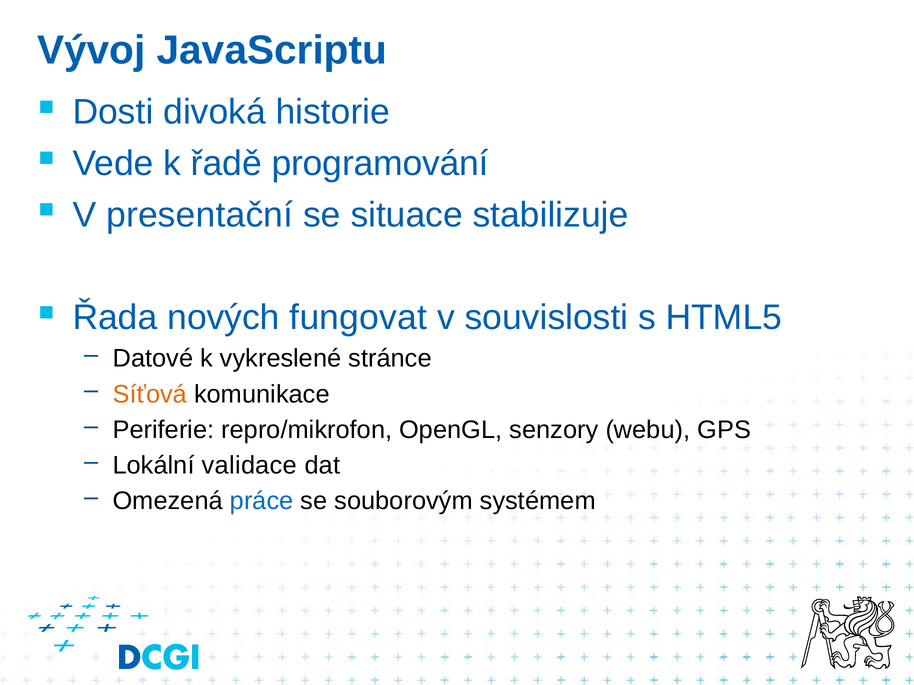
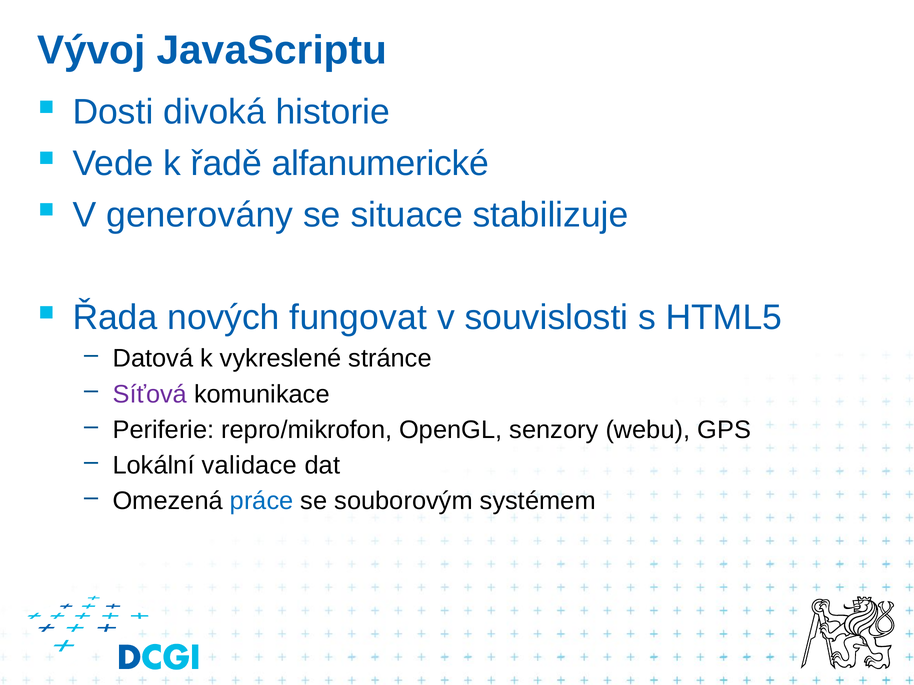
programování: programování -> alfanumerické
presentační: presentační -> generovány
Datové: Datové -> Datová
Síťová colour: orange -> purple
